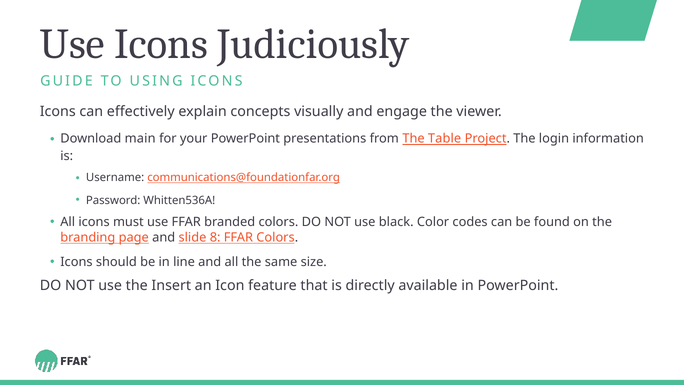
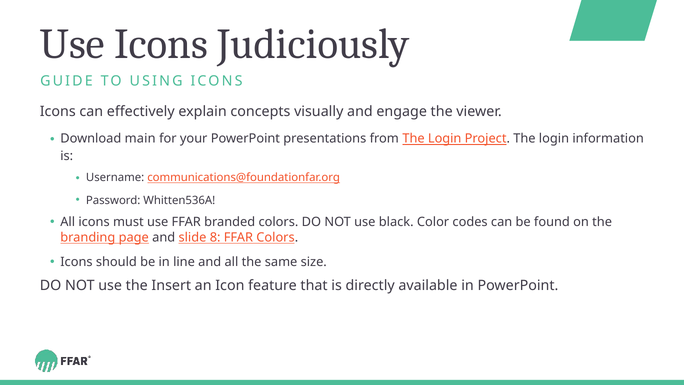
from The Table: Table -> Login
